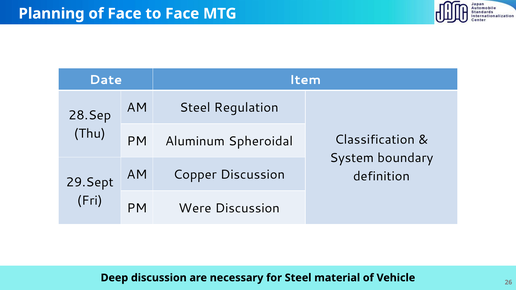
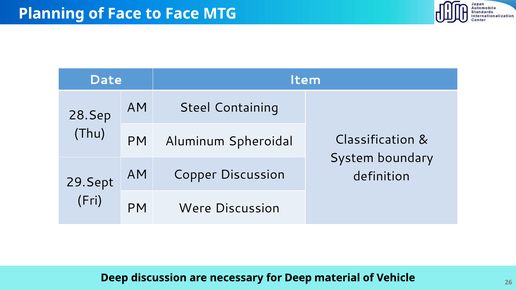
Regulation: Regulation -> Containing
for Steel: Steel -> Deep
